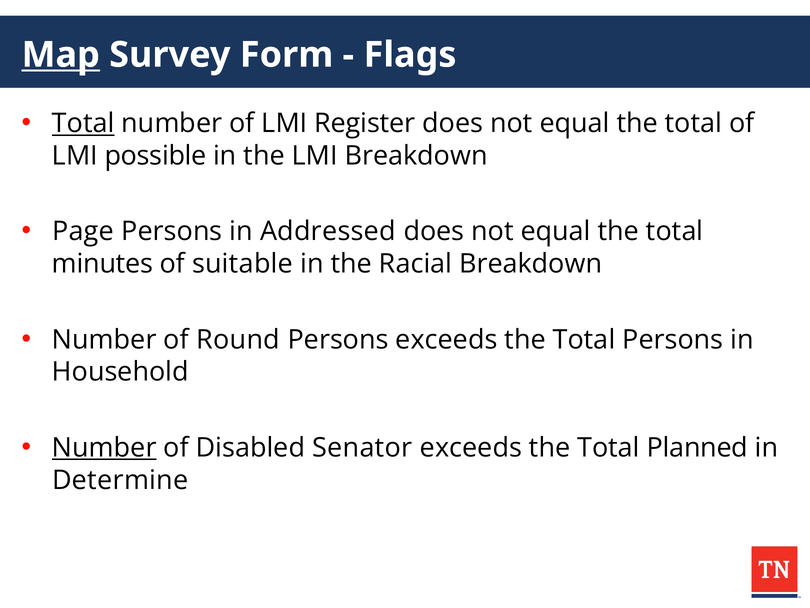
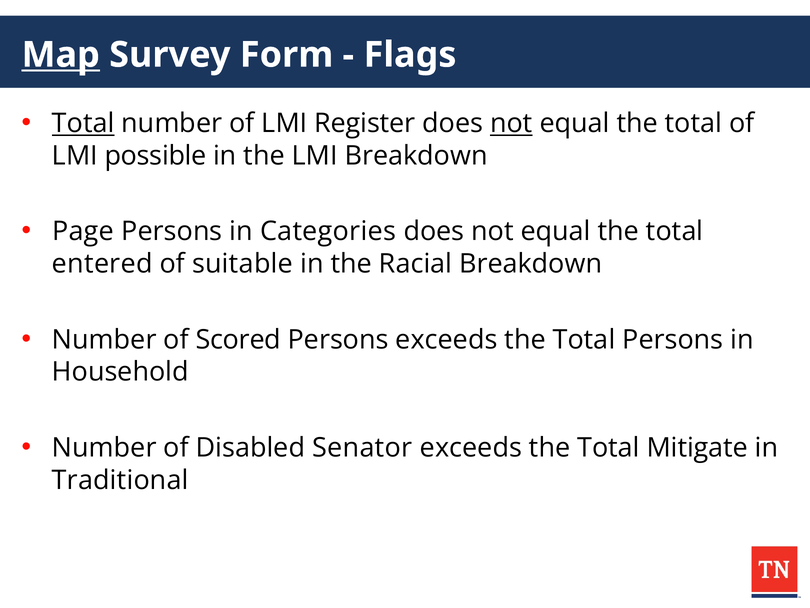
not at (511, 123) underline: none -> present
Addressed: Addressed -> Categories
minutes: minutes -> entered
Round: Round -> Scored
Number at (104, 447) underline: present -> none
Planned: Planned -> Mitigate
Determine: Determine -> Traditional
